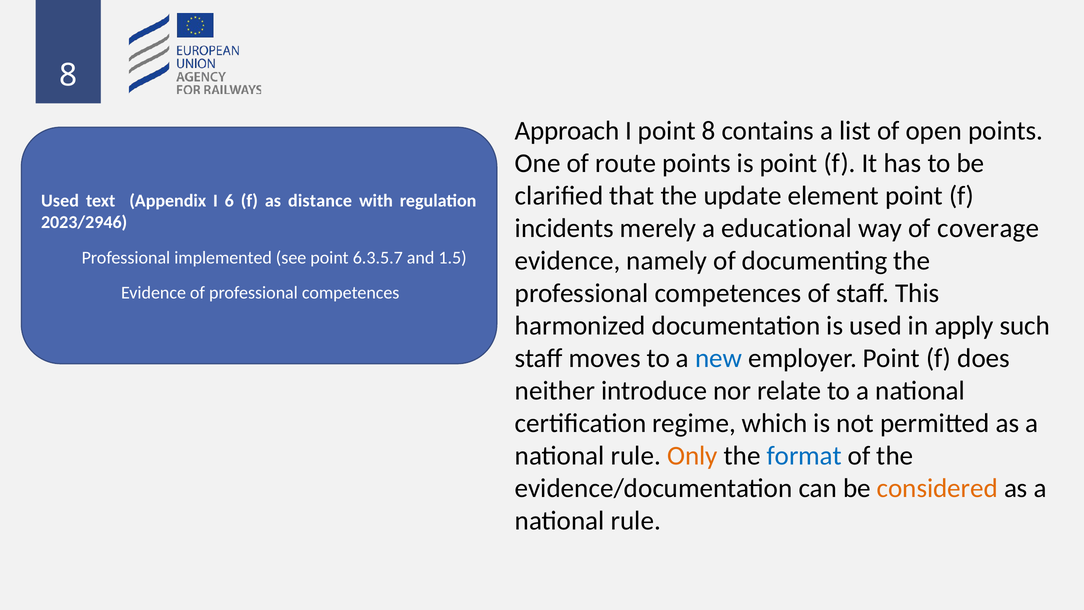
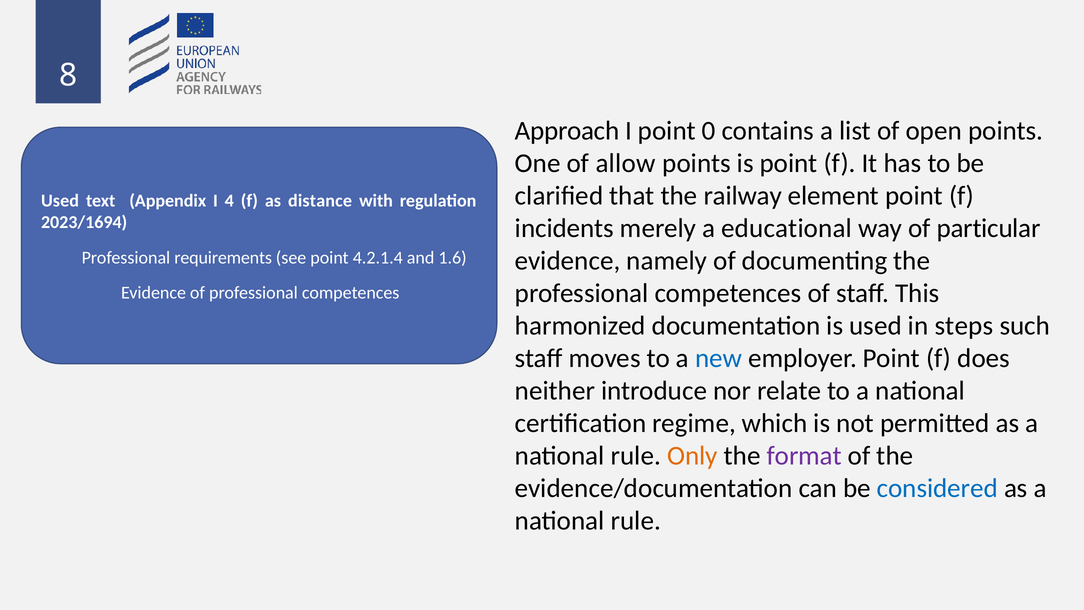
point 8: 8 -> 0
route: route -> allow
update: update -> railway
6: 6 -> 4
2023/2946: 2023/2946 -> 2023/1694
coverage: coverage -> particular
implemented: implemented -> requirements
6.3.5.7: 6.3.5.7 -> 4.2.1.4
1.5: 1.5 -> 1.6
apply: apply -> steps
format colour: blue -> purple
considered colour: orange -> blue
